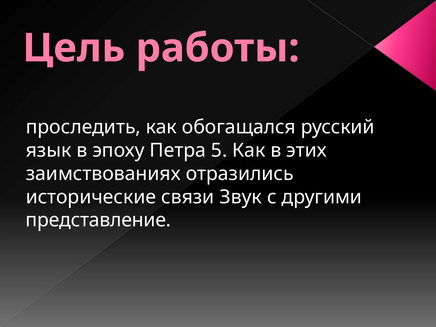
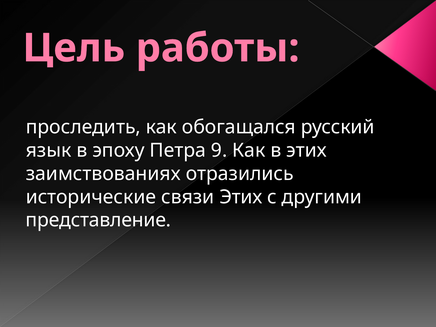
5: 5 -> 9
связи Звук: Звук -> Этих
